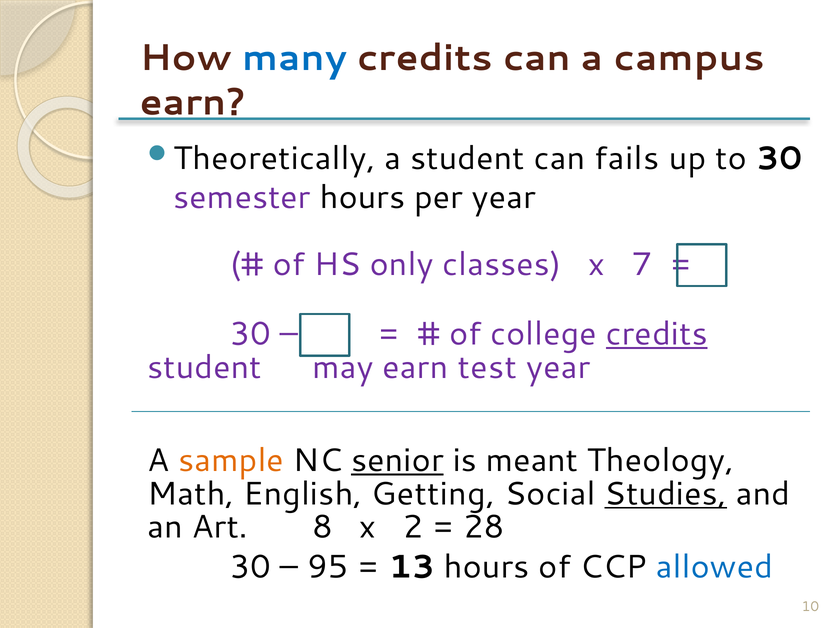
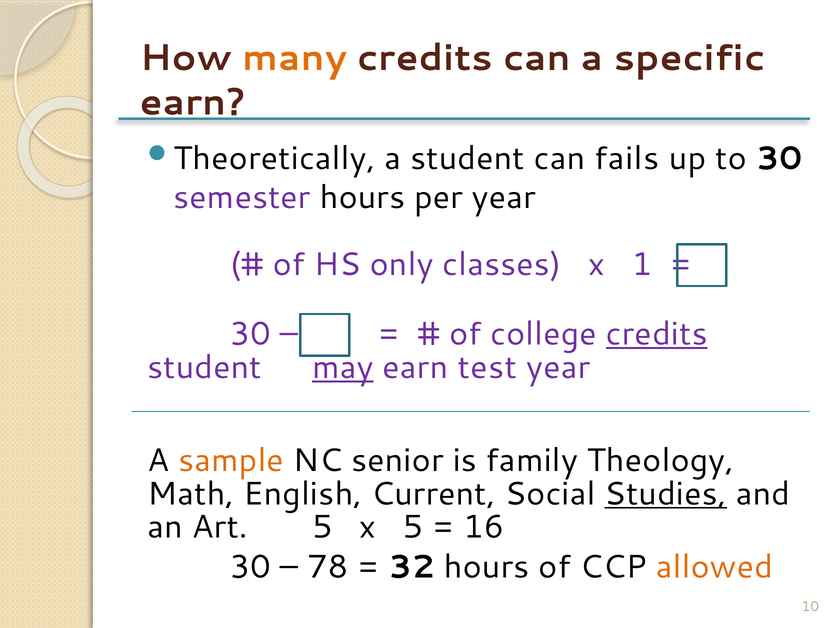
many colour: blue -> orange
campus: campus -> specific
7: 7 -> 1
may underline: none -> present
senior underline: present -> none
meant: meant -> family
Getting: Getting -> Current
Art 8: 8 -> 5
x 2: 2 -> 5
28: 28 -> 16
95: 95 -> 78
13: 13 -> 32
allowed colour: blue -> orange
